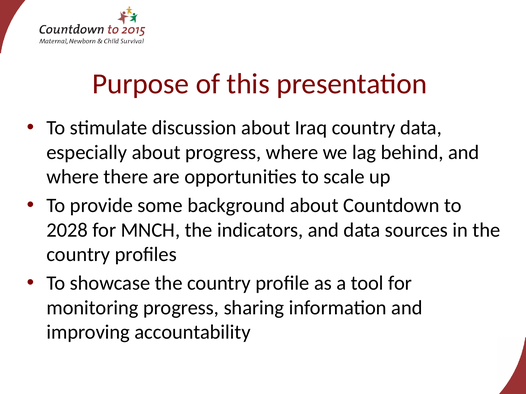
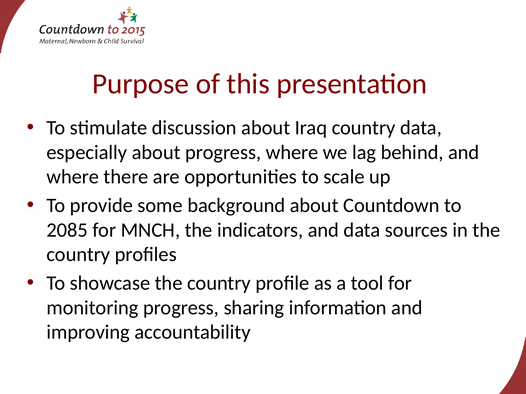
2028: 2028 -> 2085
